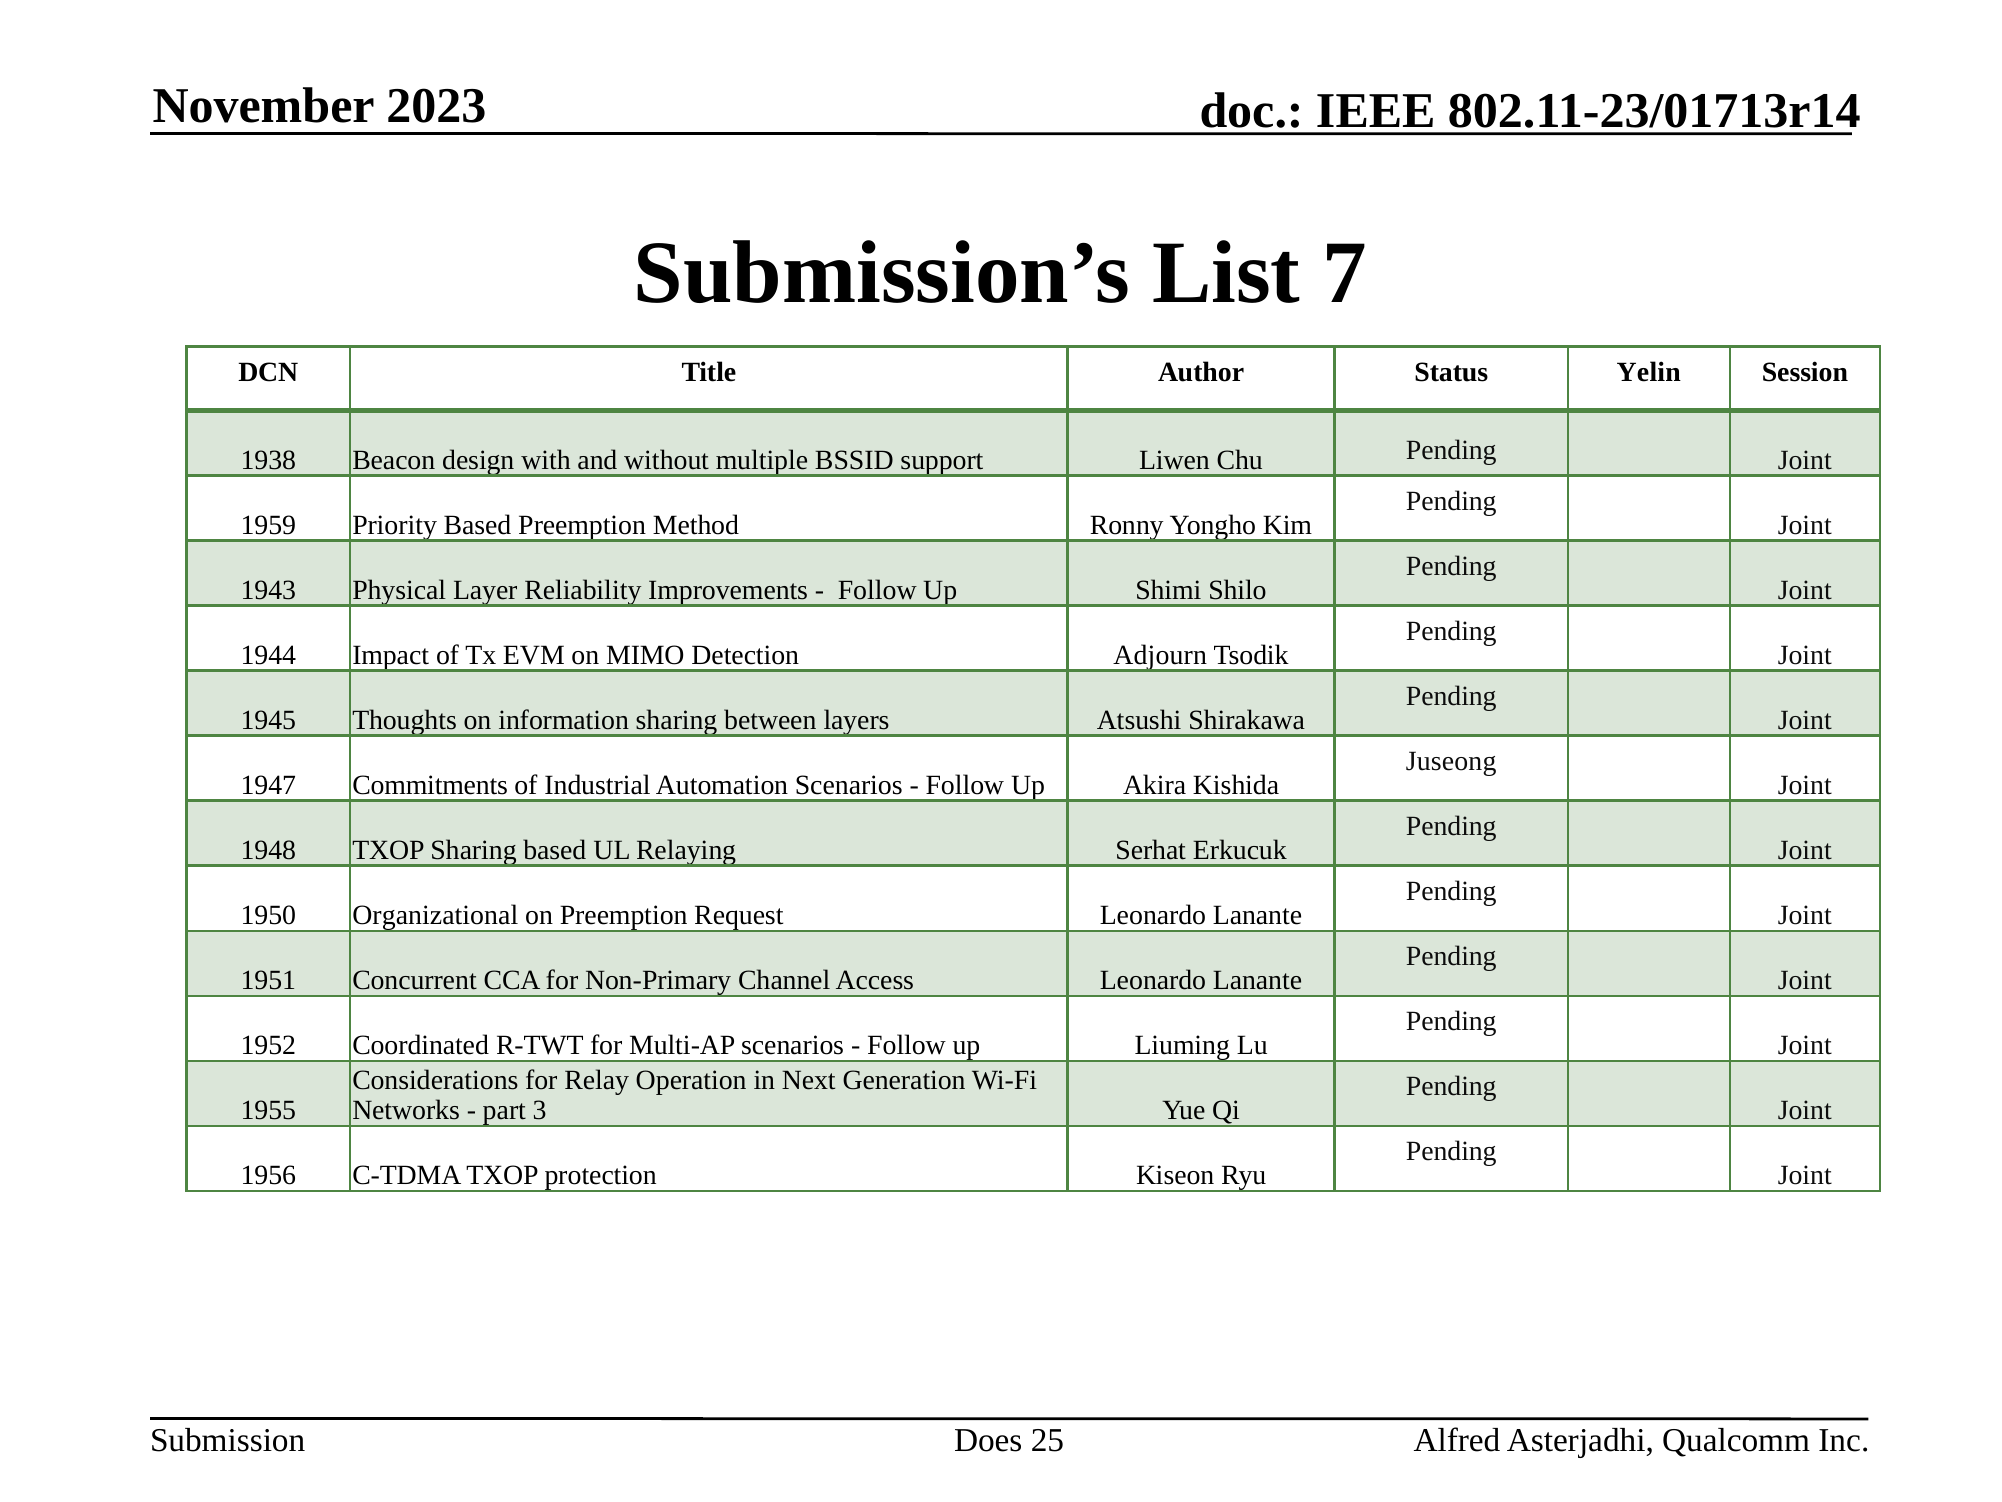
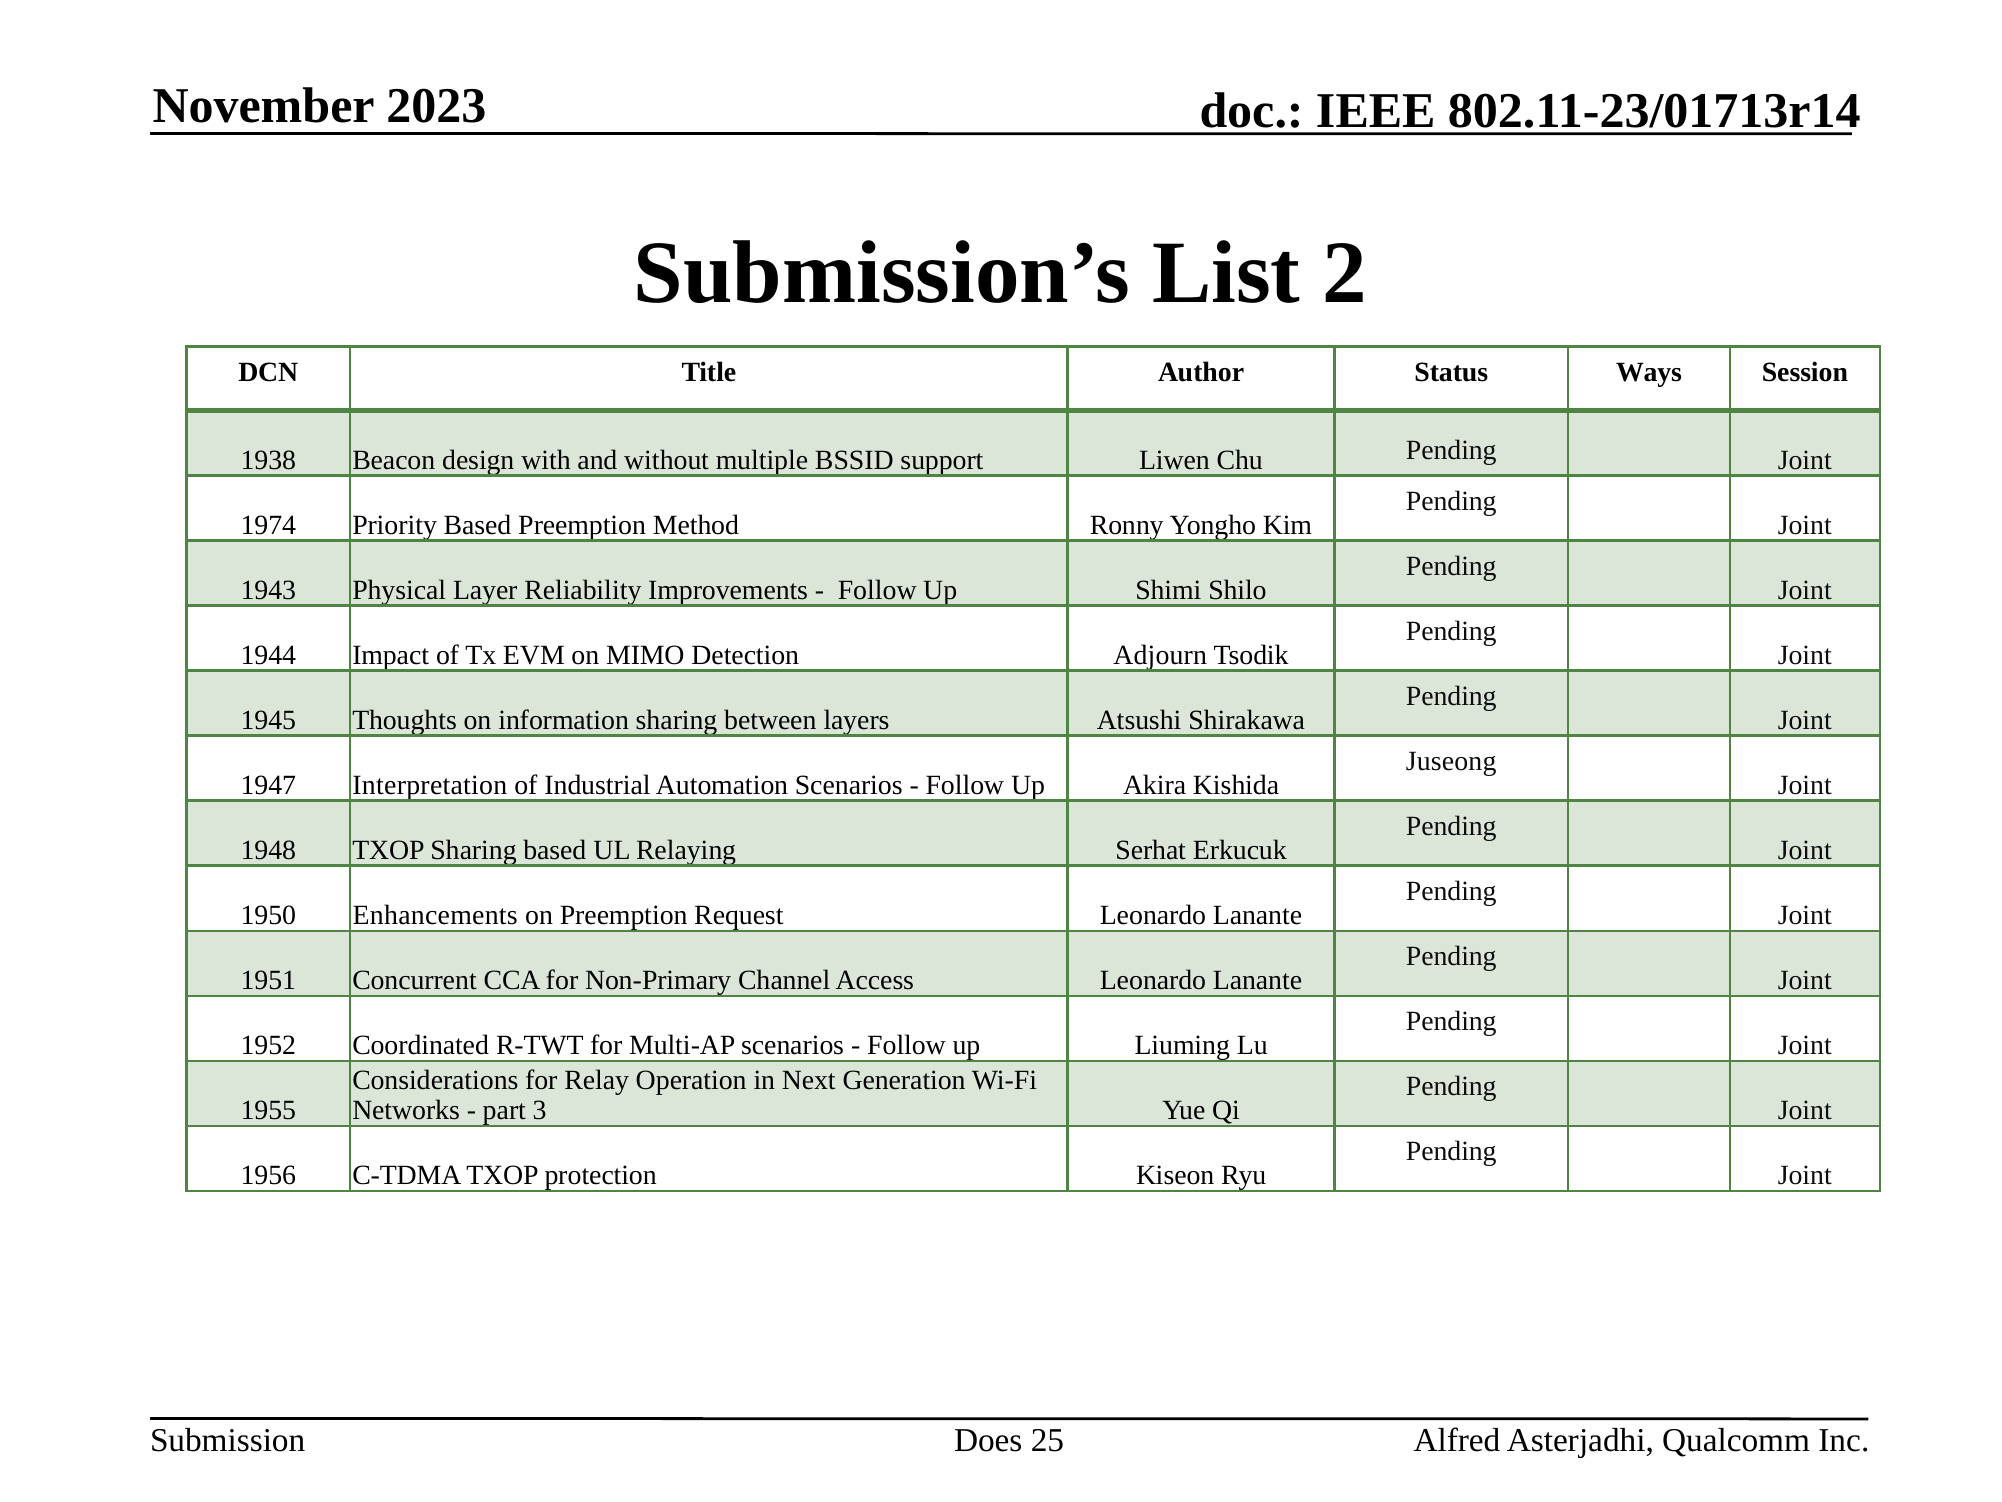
7: 7 -> 2
Yelin: Yelin -> Ways
1959: 1959 -> 1974
Commitments: Commitments -> Interpretation
Organizational: Organizational -> Enhancements
